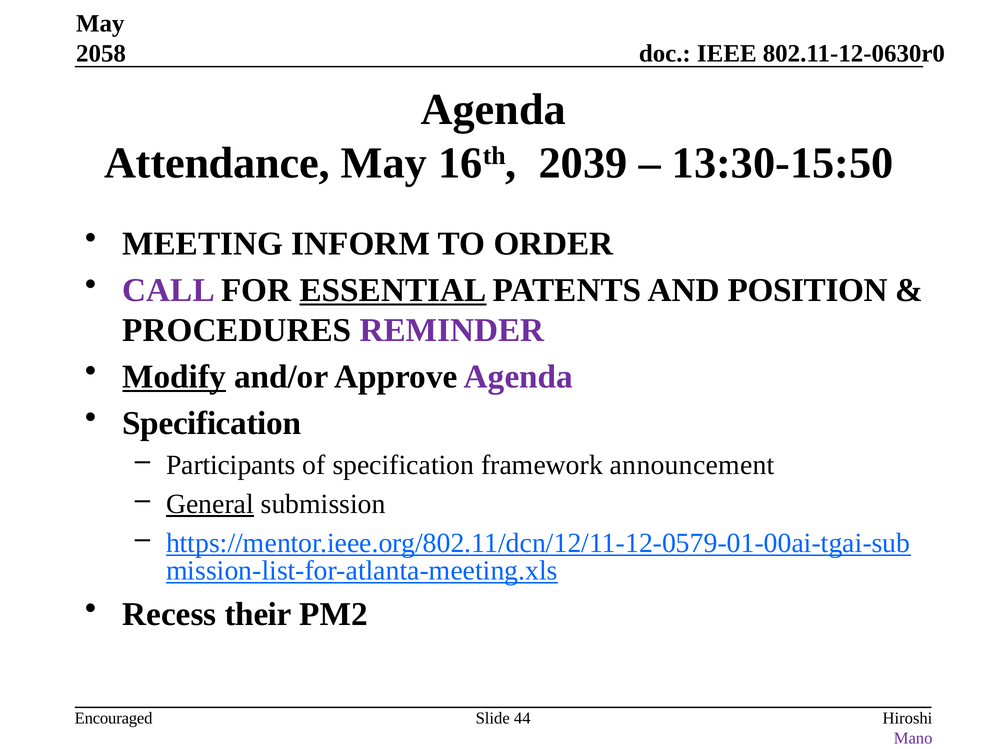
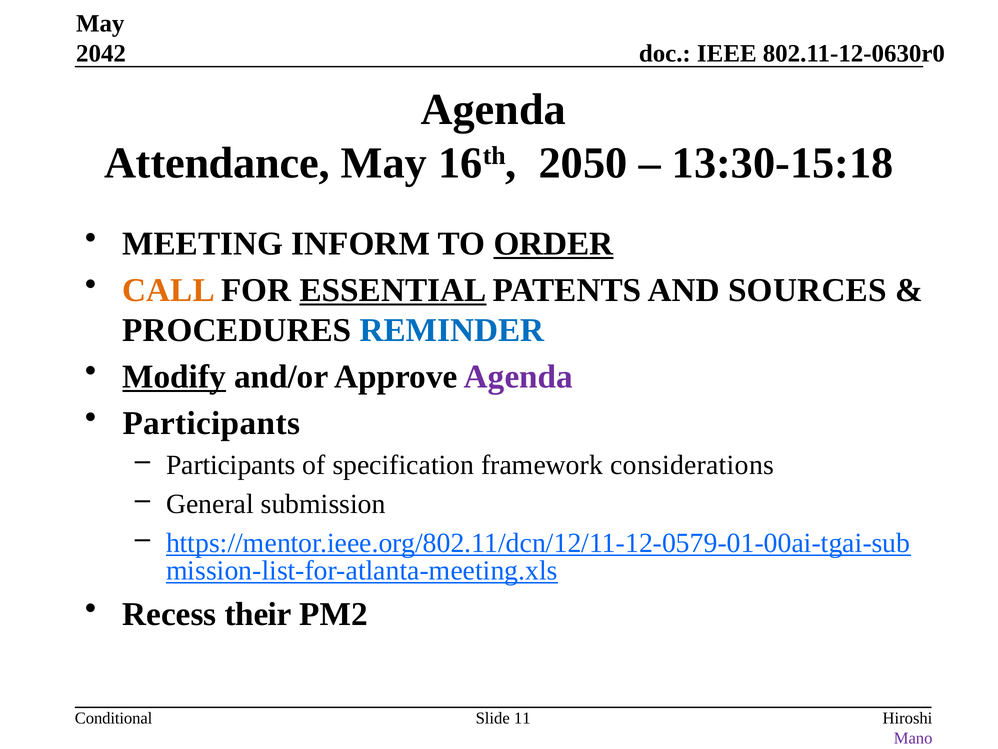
2058: 2058 -> 2042
2039: 2039 -> 2050
13:30-15:50: 13:30-15:50 -> 13:30-15:18
ORDER underline: none -> present
CALL colour: purple -> orange
POSITION: POSITION -> SOURCES
REMINDER colour: purple -> blue
Specification at (212, 423): Specification -> Participants
announcement: announcement -> considerations
General underline: present -> none
Encouraged: Encouraged -> Conditional
44: 44 -> 11
